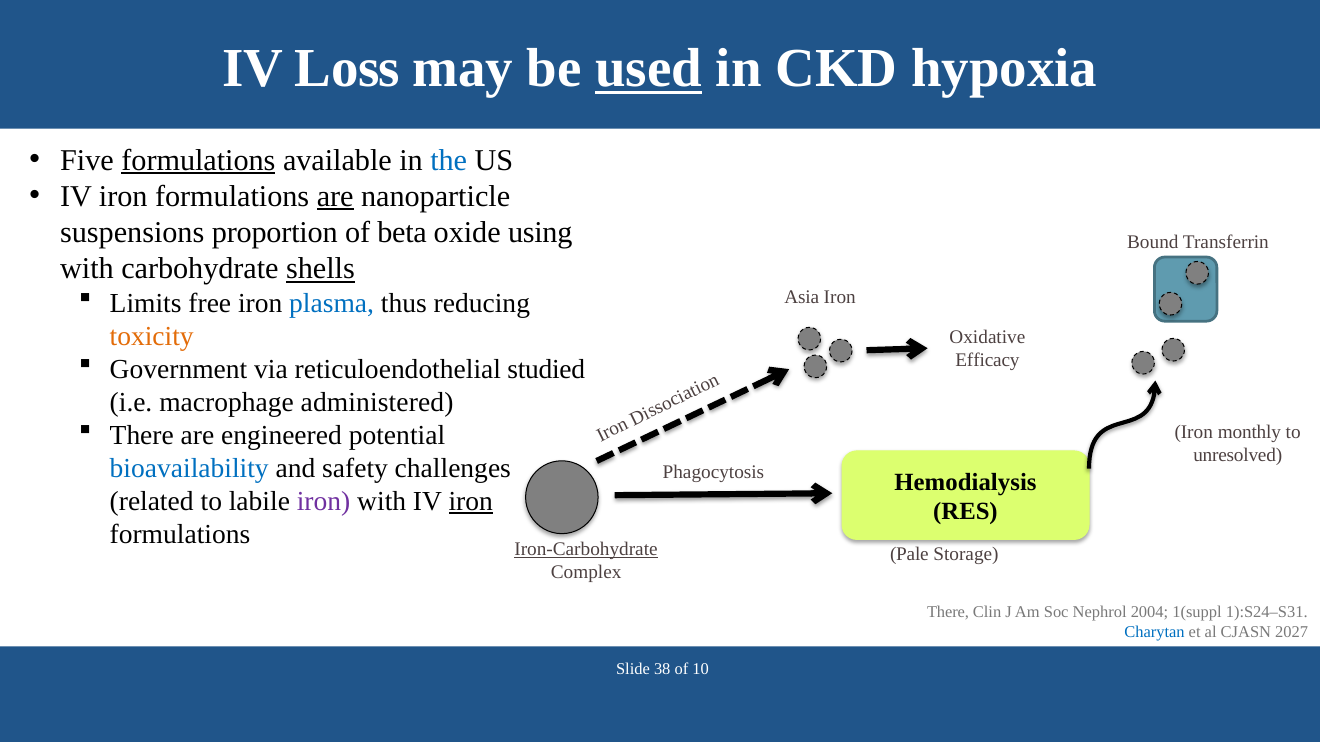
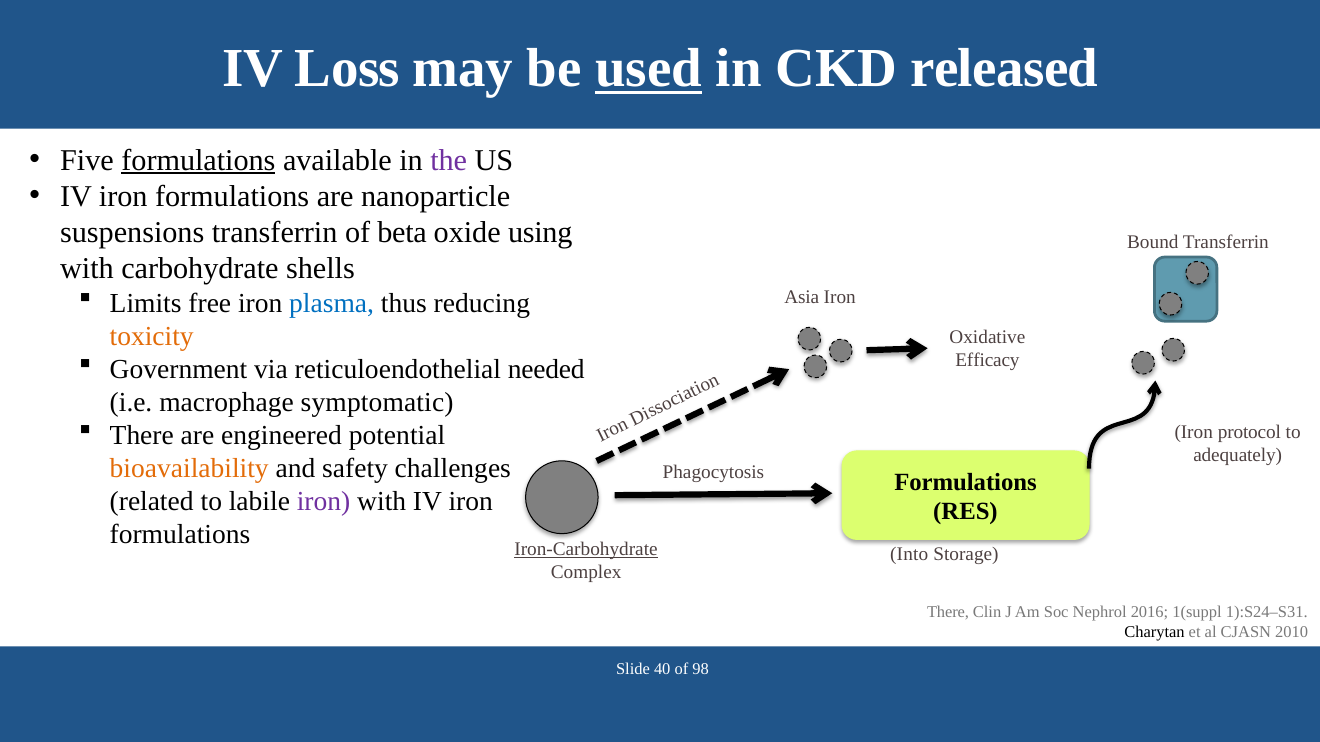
hypoxia: hypoxia -> released
the colour: blue -> purple
are at (335, 196) underline: present -> none
suspensions proportion: proportion -> transferrin
shells underline: present -> none
studied: studied -> needed
administered: administered -> symptomatic
monthly: monthly -> protocol
unresolved: unresolved -> adequately
bioavailability colour: blue -> orange
Hemodialysis at (965, 482): Hemodialysis -> Formulations
iron at (471, 502) underline: present -> none
Pale: Pale -> Into
2004: 2004 -> 2016
Charytan colour: blue -> black
2027: 2027 -> 2010
38: 38 -> 40
10: 10 -> 98
